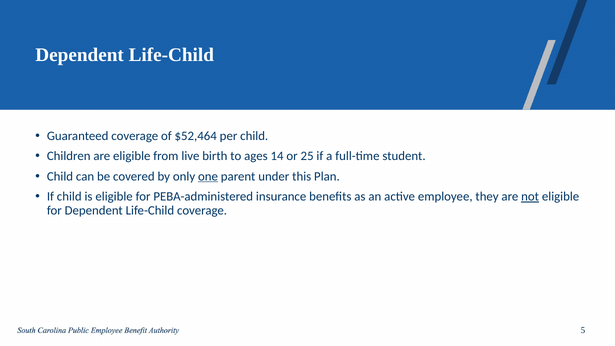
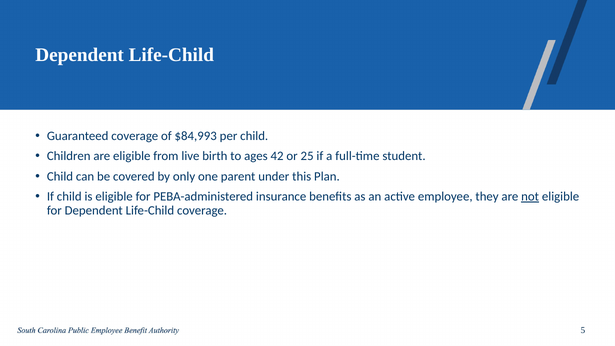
$52,464: $52,464 -> $84,993
14: 14 -> 42
one underline: present -> none
